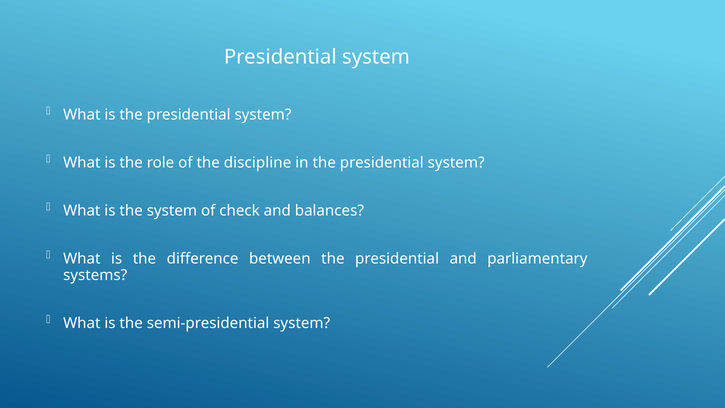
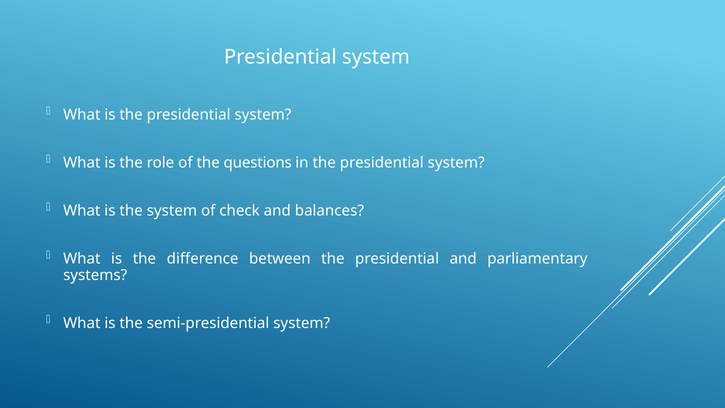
discipline: discipline -> questions
